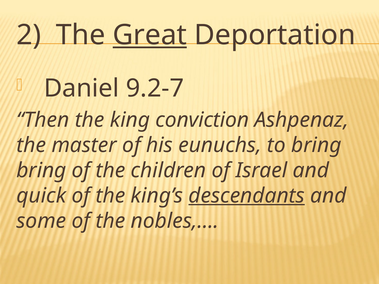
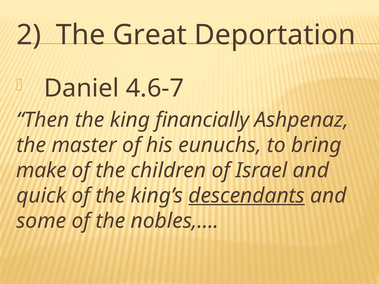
Great underline: present -> none
9.2-7: 9.2-7 -> 4.6-7
conviction: conviction -> financially
bring at (41, 171): bring -> make
